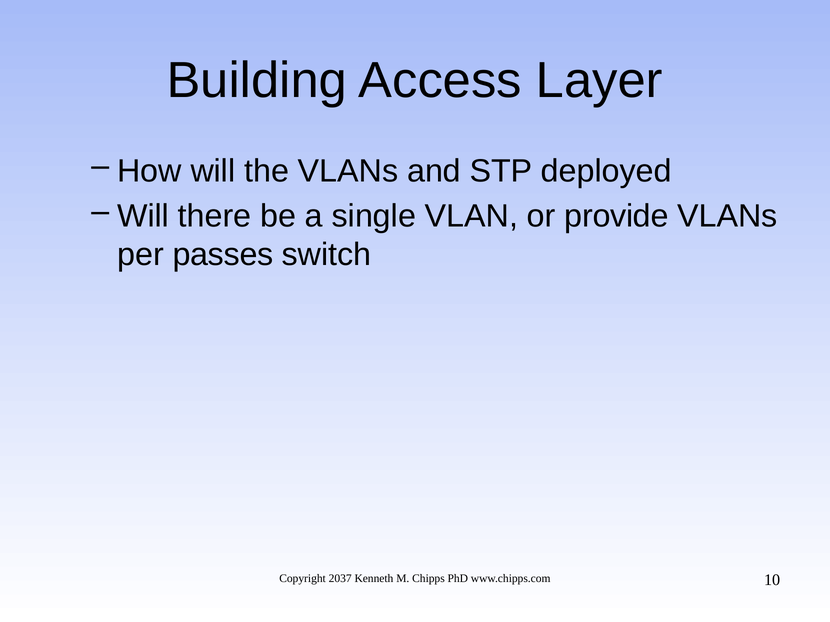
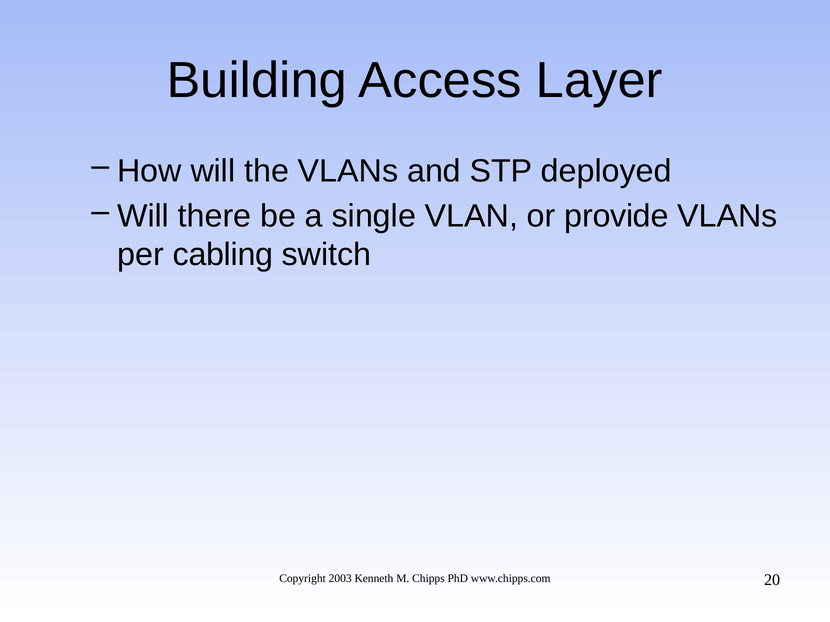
passes: passes -> cabling
2037: 2037 -> 2003
10: 10 -> 20
